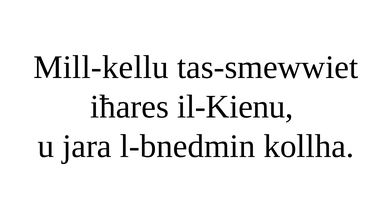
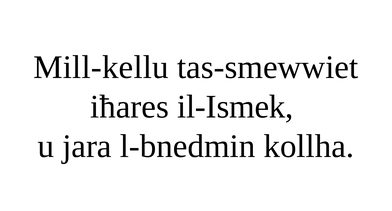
il-Kienu: il-Kienu -> il-Ismek
